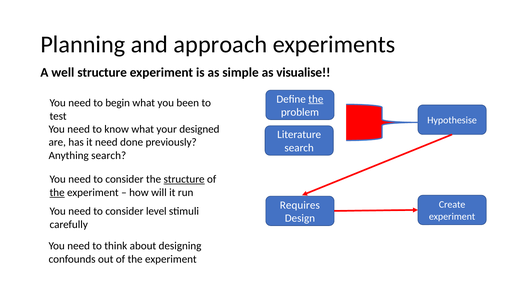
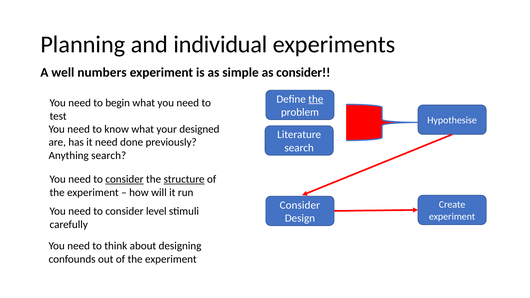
approach: approach -> individual
well structure: structure -> numbers
as visualise: visualise -> consider
what you been: been -> need
consider at (124, 179) underline: none -> present
the at (57, 193) underline: present -> none
Requires at (300, 205): Requires -> Consider
